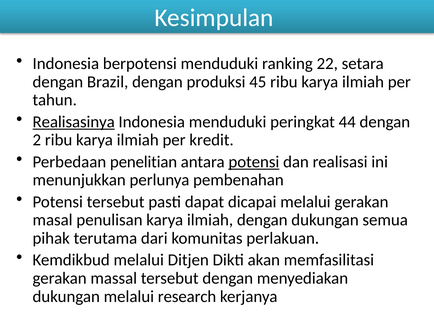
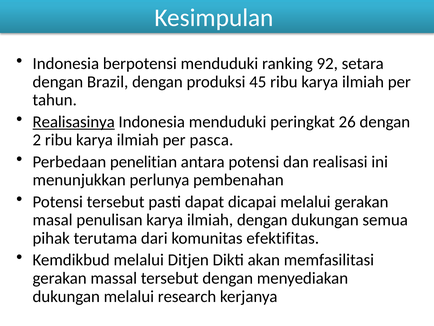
22: 22 -> 92
44: 44 -> 26
kredit: kredit -> pasca
potensi at (254, 162) underline: present -> none
perlakuan: perlakuan -> efektifitas
